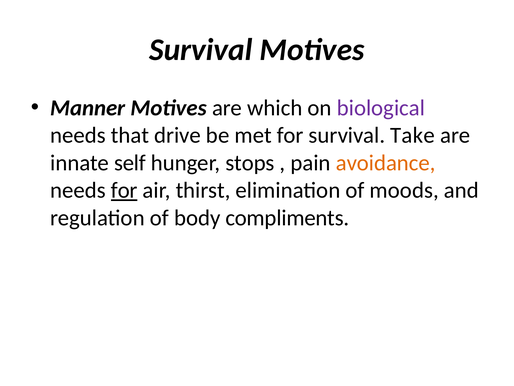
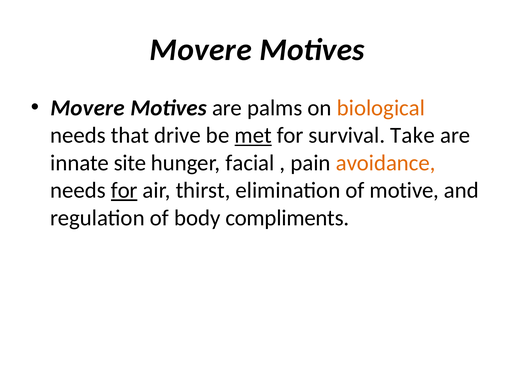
Survival at (201, 50): Survival -> Movere
Manner at (88, 108): Manner -> Movere
which: which -> palms
biological colour: purple -> orange
met underline: none -> present
self: self -> site
stops: stops -> facial
moods: moods -> motive
